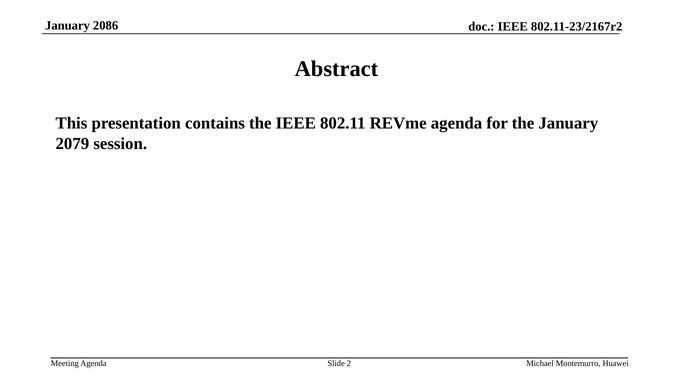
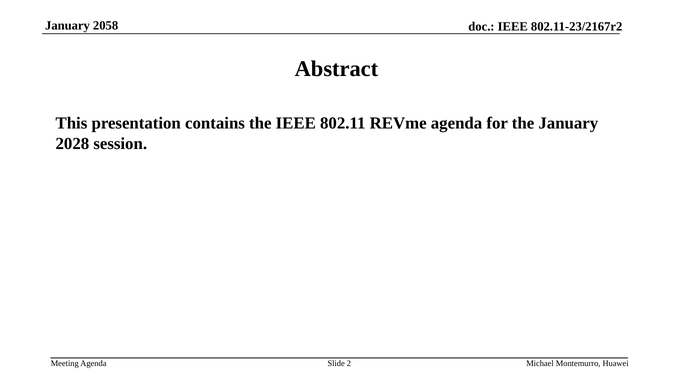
2086: 2086 -> 2058
2079: 2079 -> 2028
